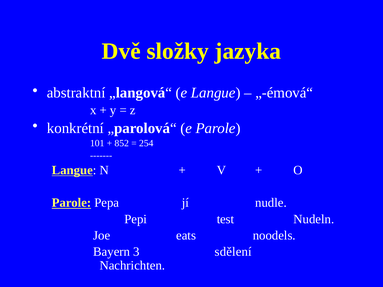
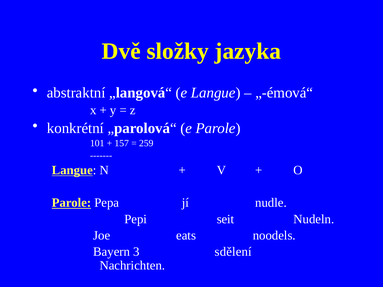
852: 852 -> 157
254: 254 -> 259
test: test -> seit
